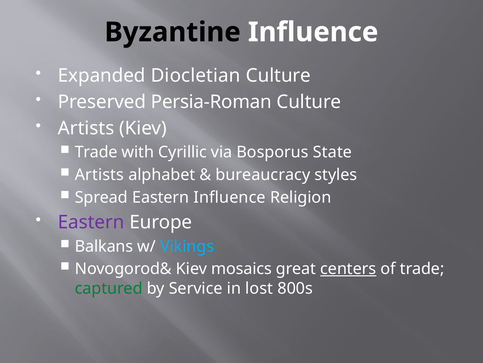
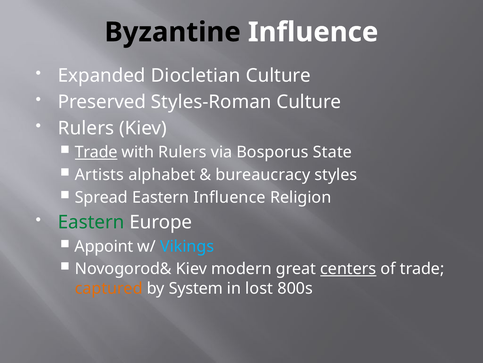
Persia-Roman: Persia-Roman -> Styles-Roman
Artists at (86, 128): Artists -> Rulers
Trade at (96, 152) underline: none -> present
with Cyrillic: Cyrillic -> Rulers
Eastern at (91, 222) colour: purple -> green
Balkans: Balkans -> Appoint
mosaics: mosaics -> modern
captured colour: green -> orange
Service: Service -> System
